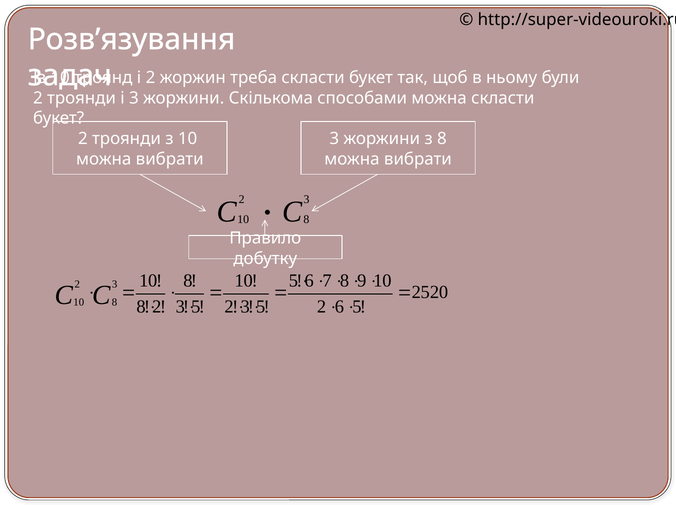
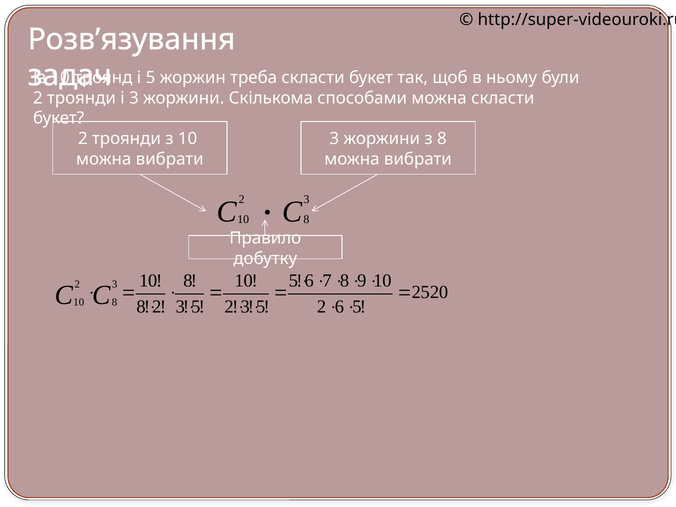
і 2: 2 -> 5
